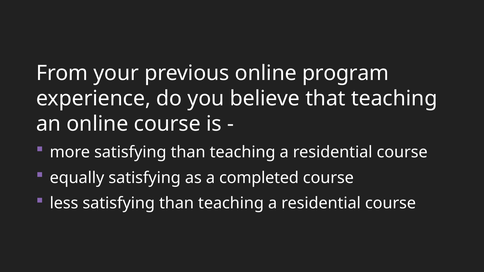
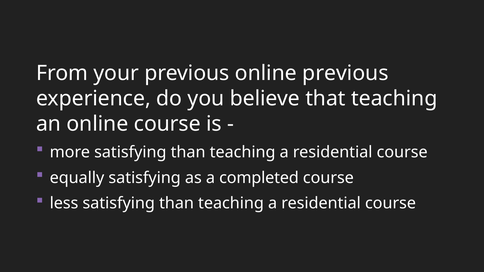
online program: program -> previous
